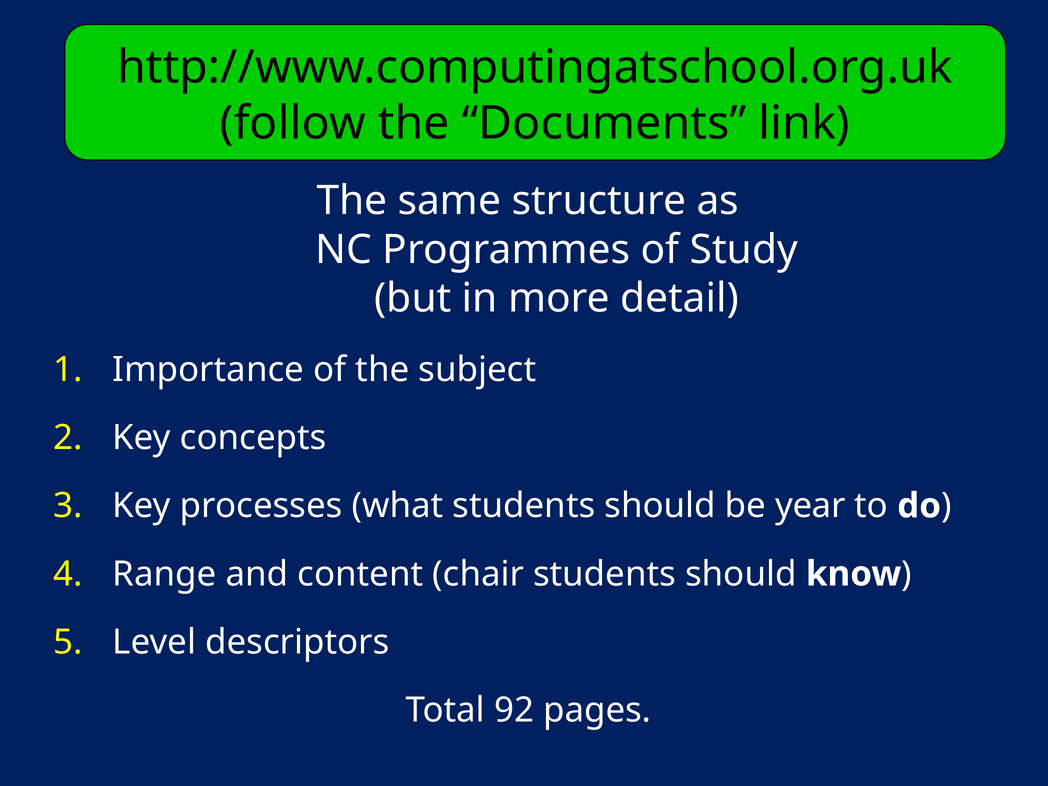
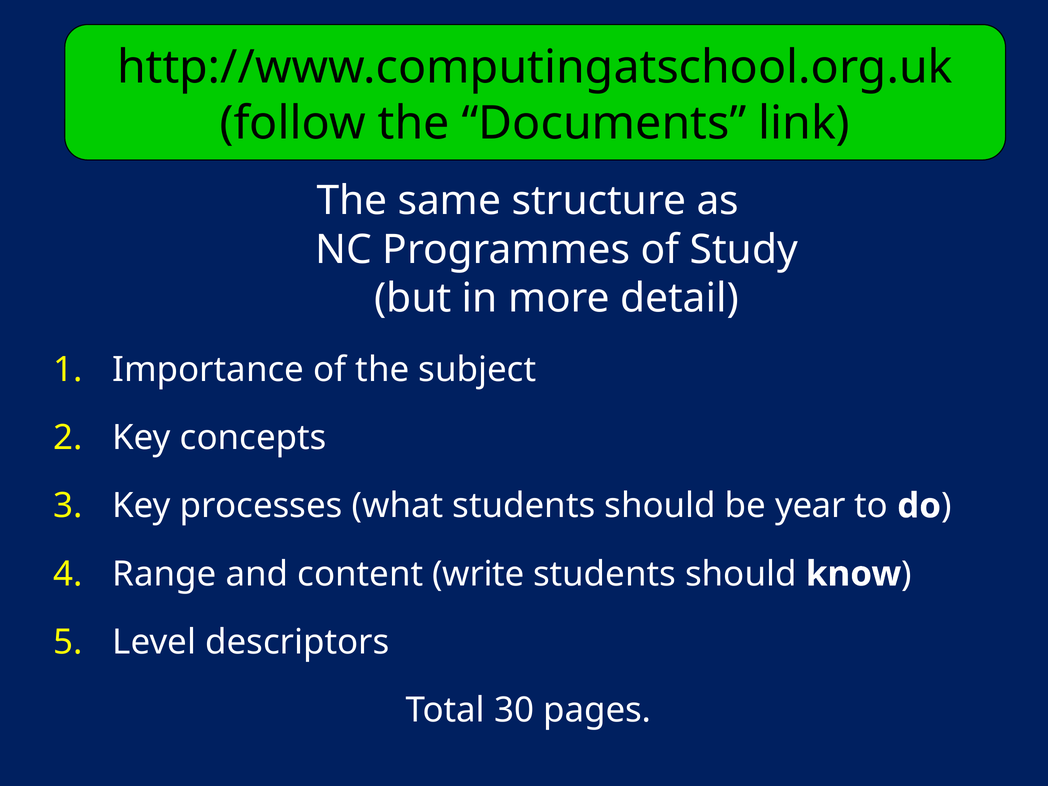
chair: chair -> write
92: 92 -> 30
